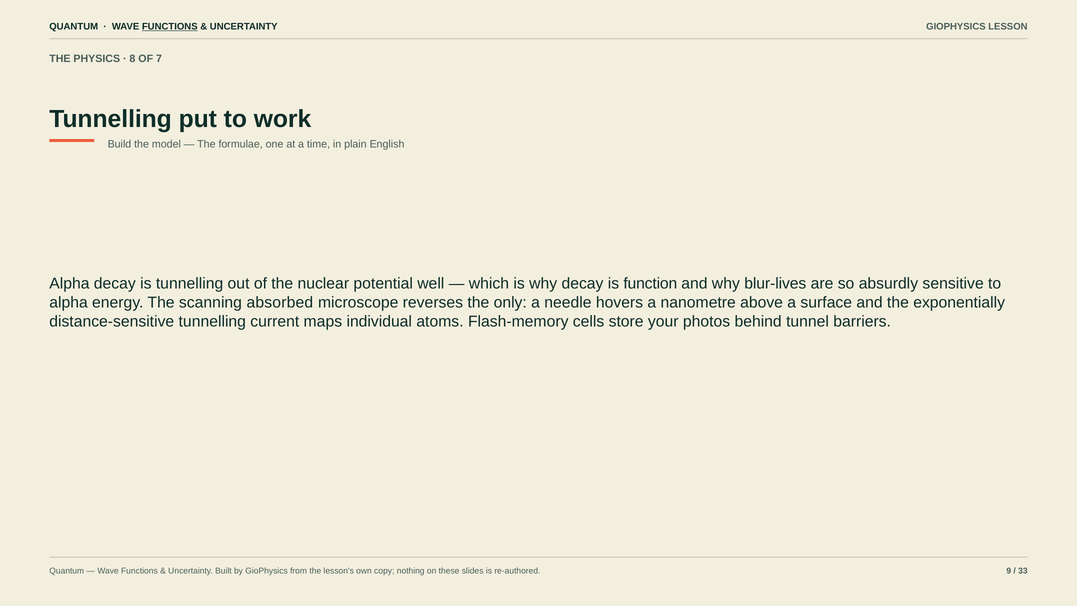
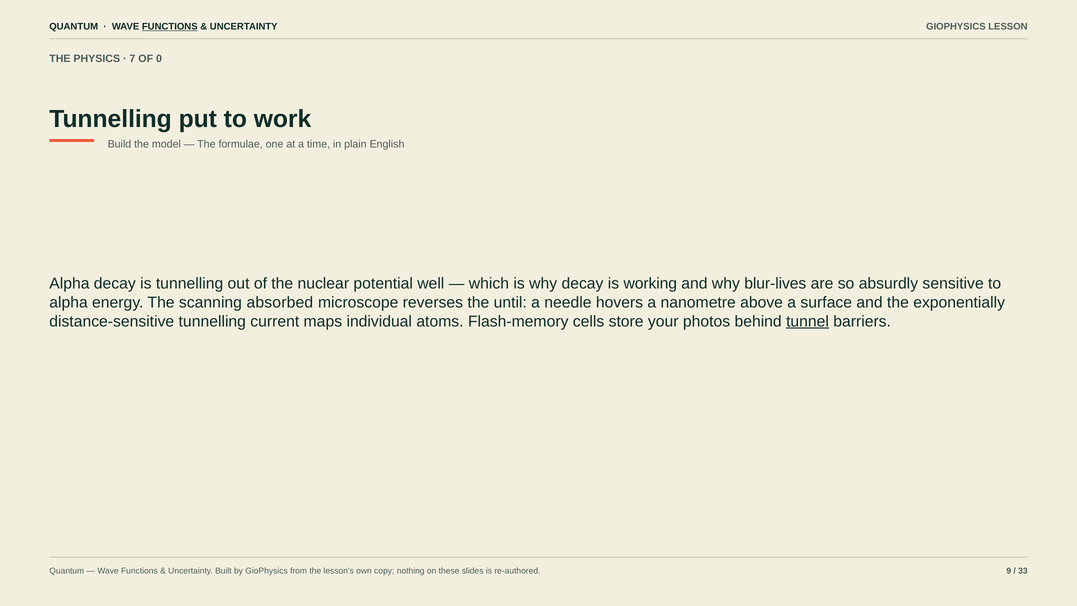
8: 8 -> 7
7: 7 -> 0
function: function -> working
only: only -> until
tunnel underline: none -> present
